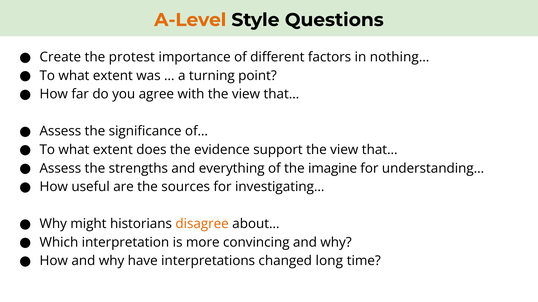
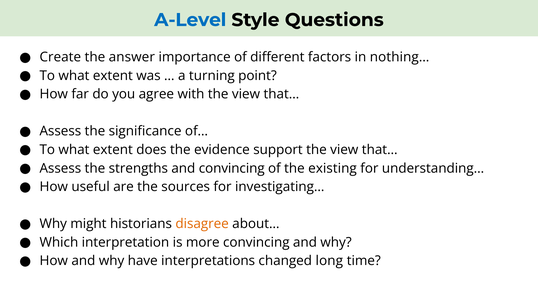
A-Level colour: orange -> blue
protest: protest -> answer
and everything: everything -> convincing
imagine: imagine -> existing
